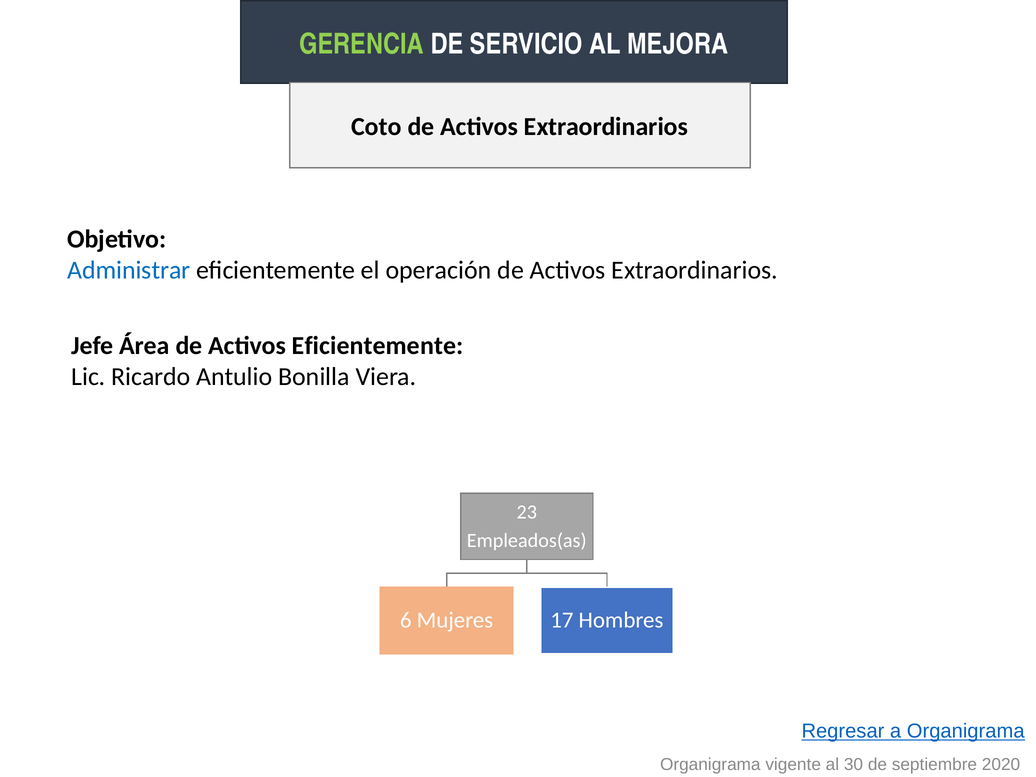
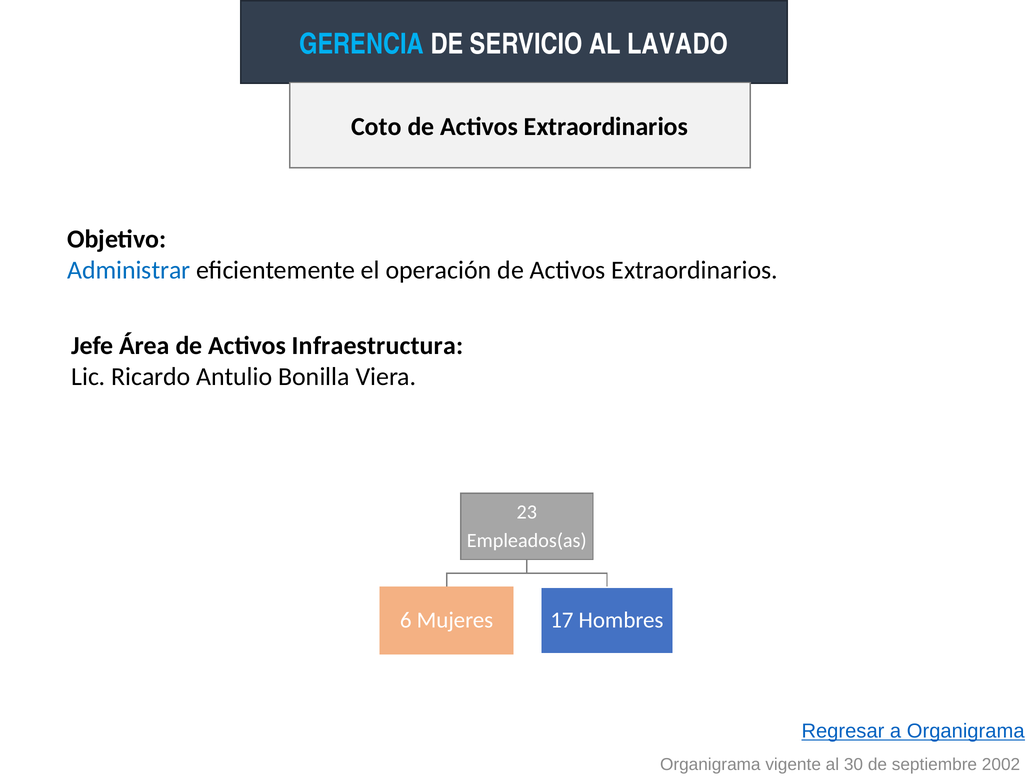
GERENCIA colour: light green -> light blue
MEJORA: MEJORA -> LAVADO
Activos Eficientemente: Eficientemente -> Infraestructura
2020: 2020 -> 2002
